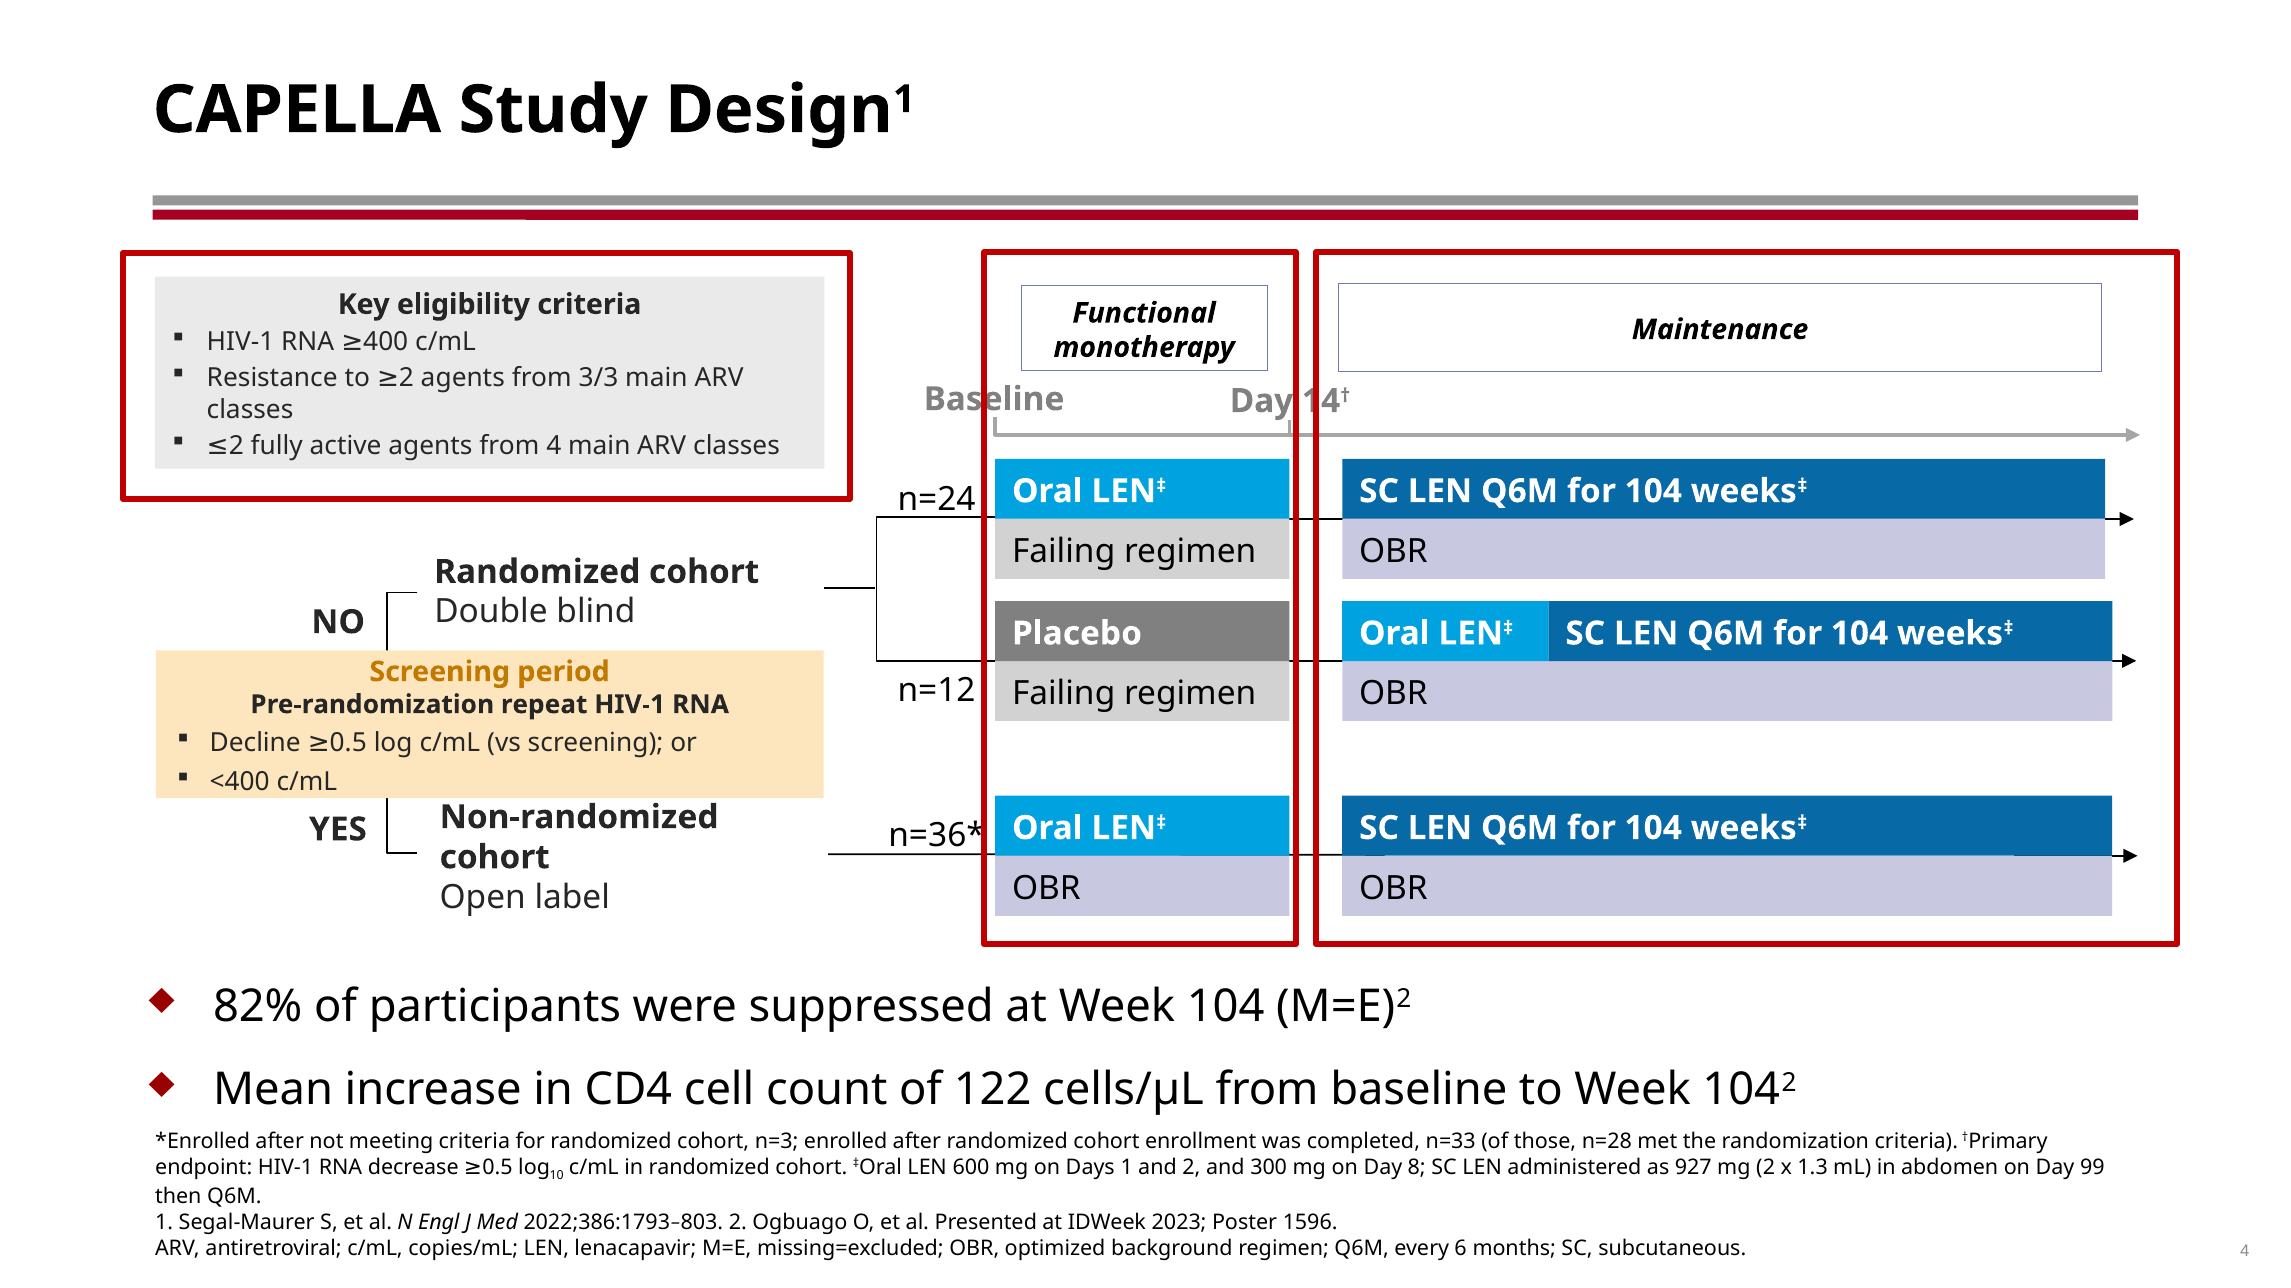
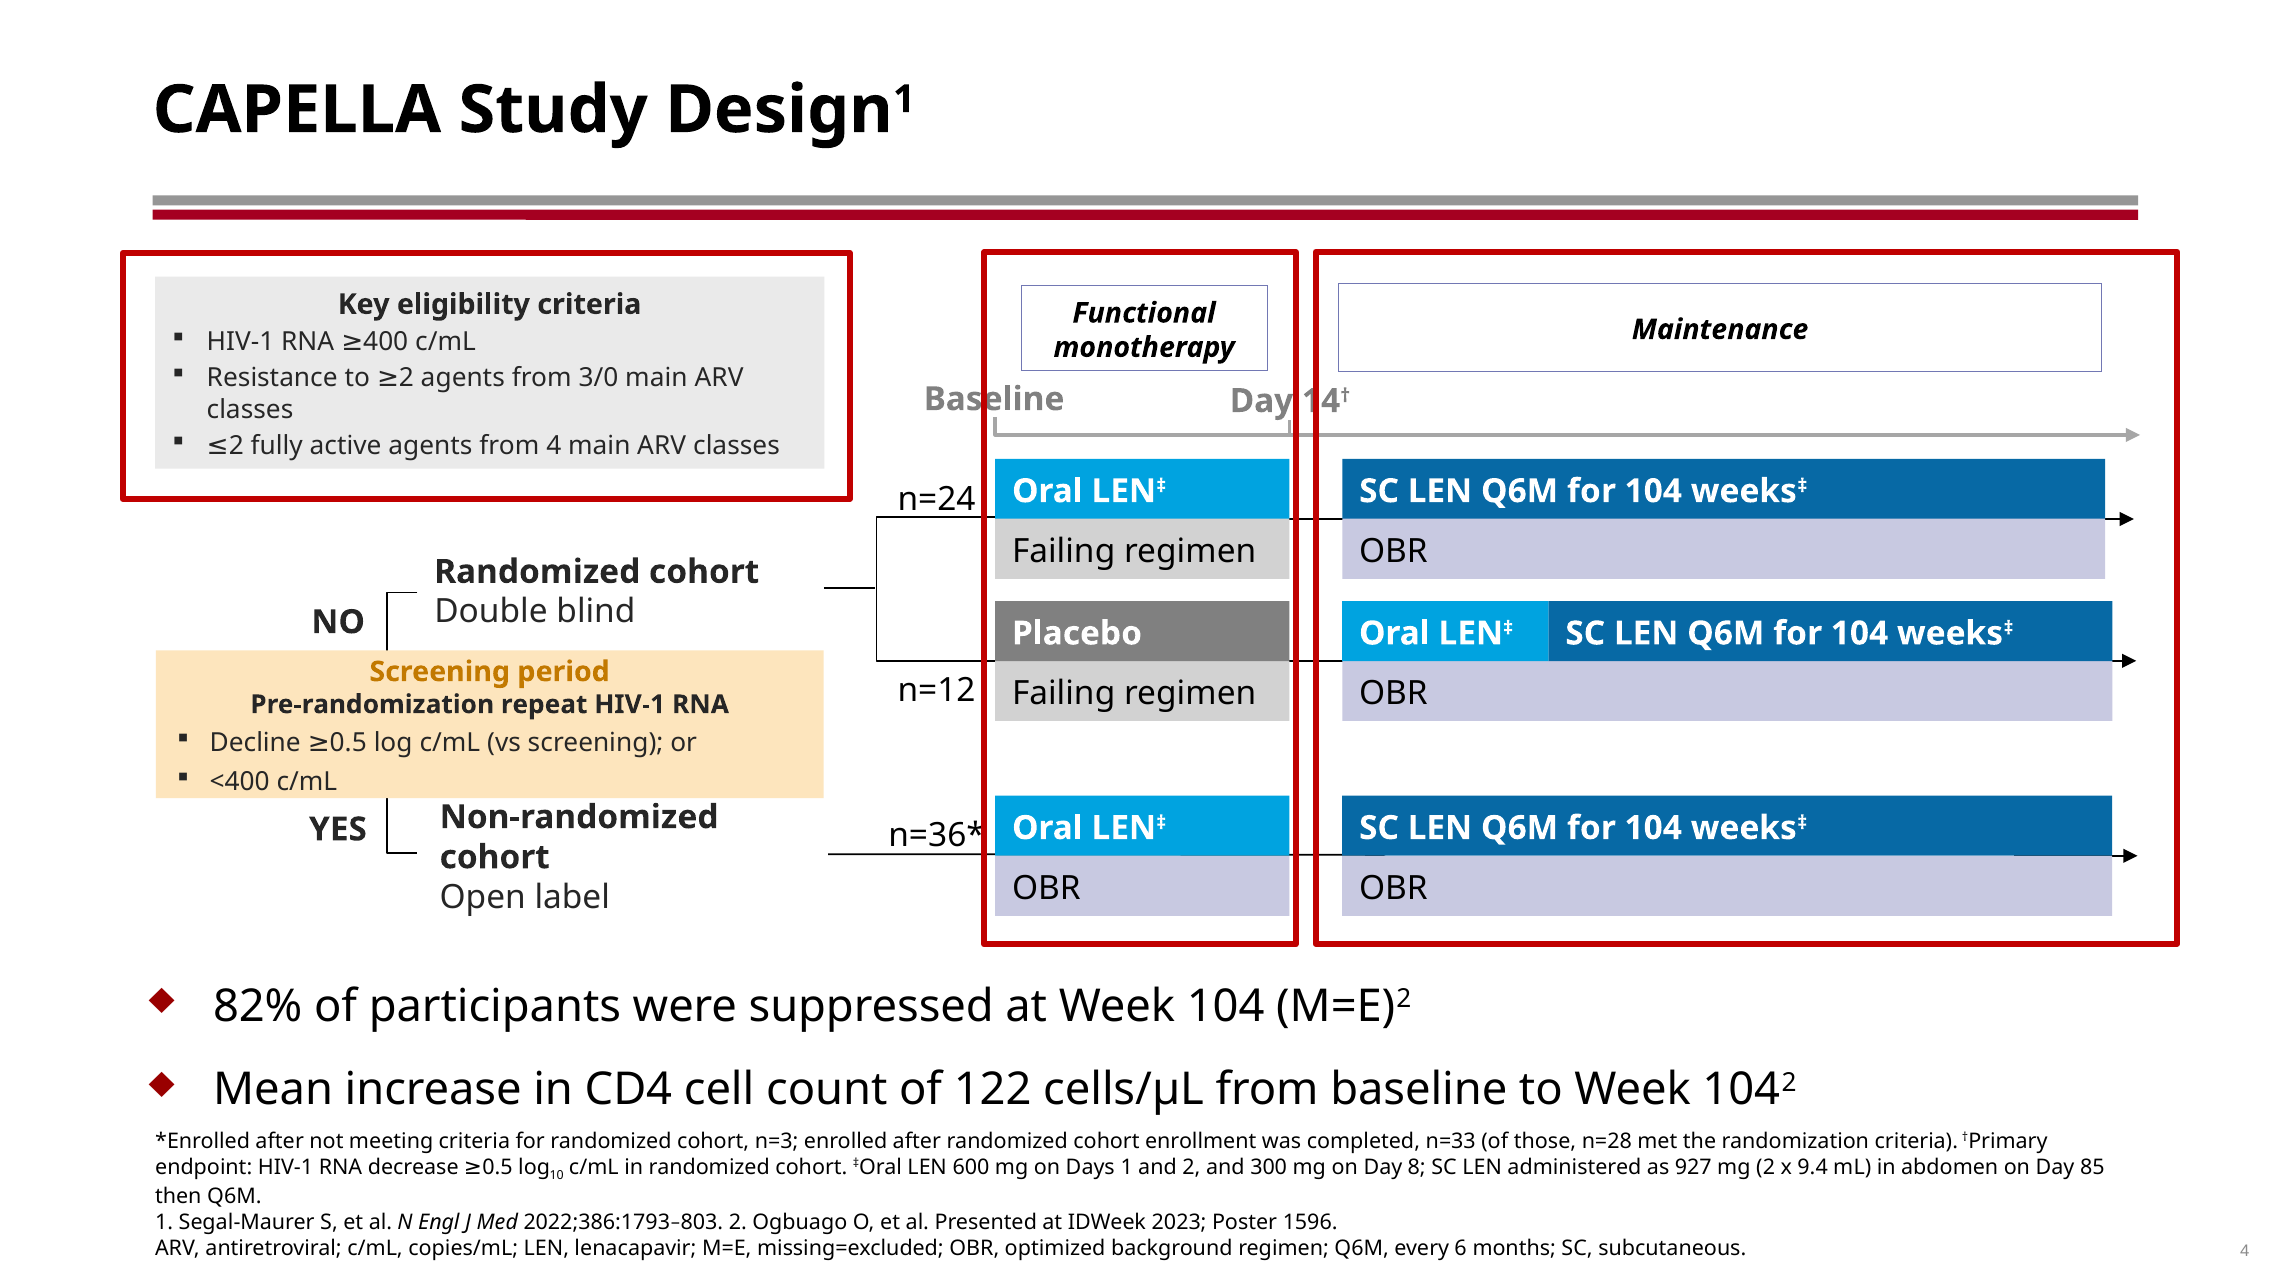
3/3: 3/3 -> 3/0
1.3: 1.3 -> 9.4
99: 99 -> 85
